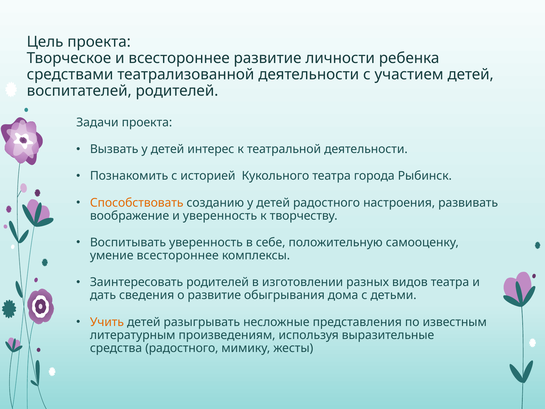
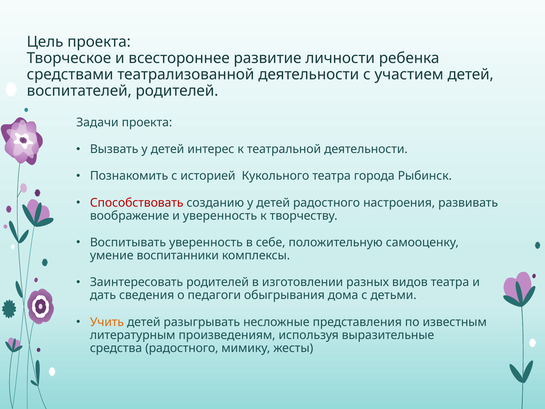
Способствовать colour: orange -> red
умение всестороннее: всестороннее -> воспитанники
о развитие: развитие -> педагоги
